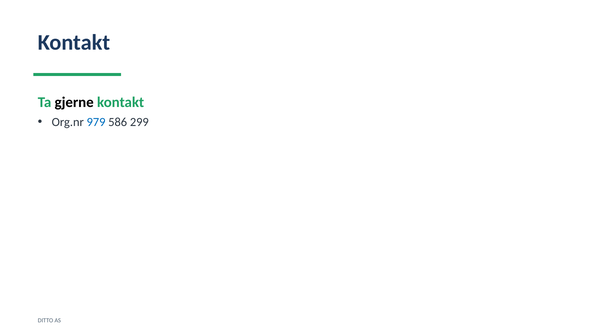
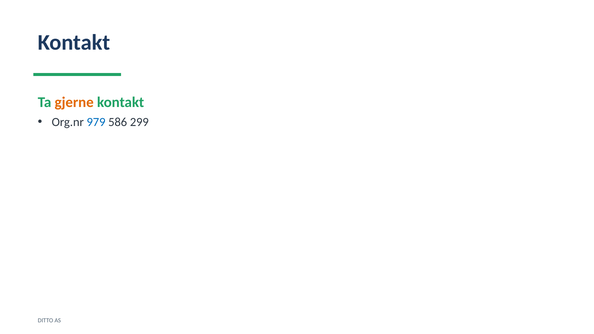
gjerne colour: black -> orange
